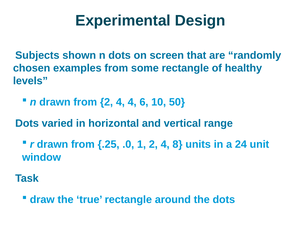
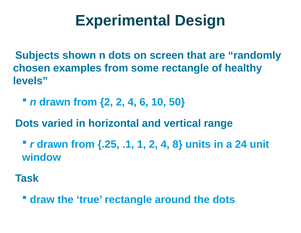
from 2 4: 4 -> 2
.0: .0 -> .1
